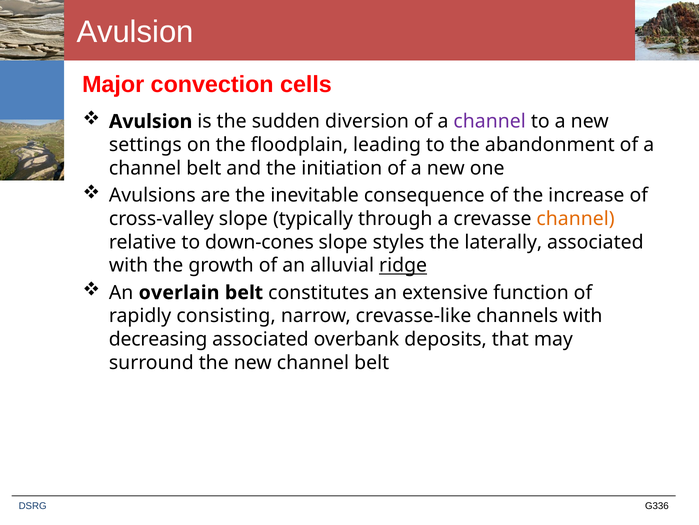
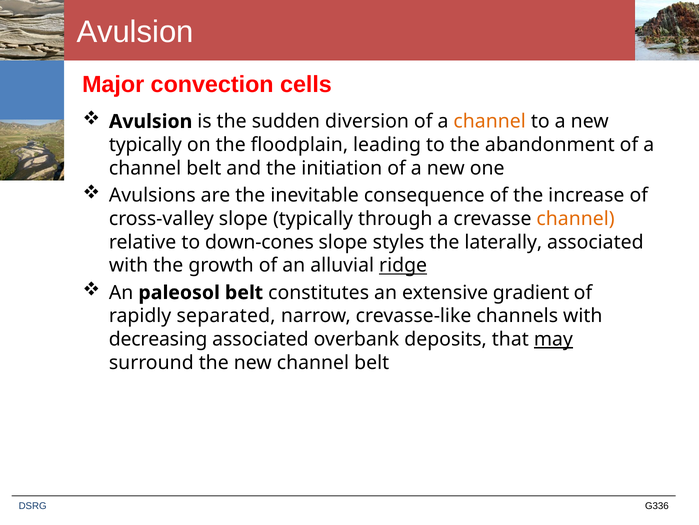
channel at (490, 121) colour: purple -> orange
settings at (145, 145): settings -> typically
overlain: overlain -> paleosol
function: function -> gradient
consisting: consisting -> separated
may underline: none -> present
